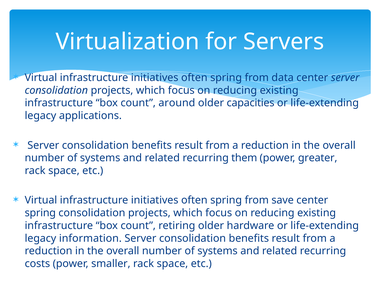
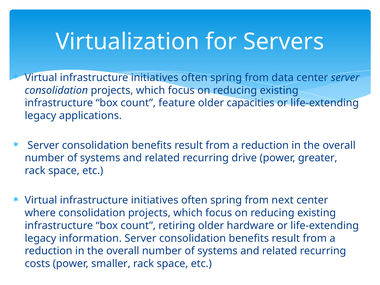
around: around -> feature
them: them -> drive
save: save -> next
spring at (40, 213): spring -> where
